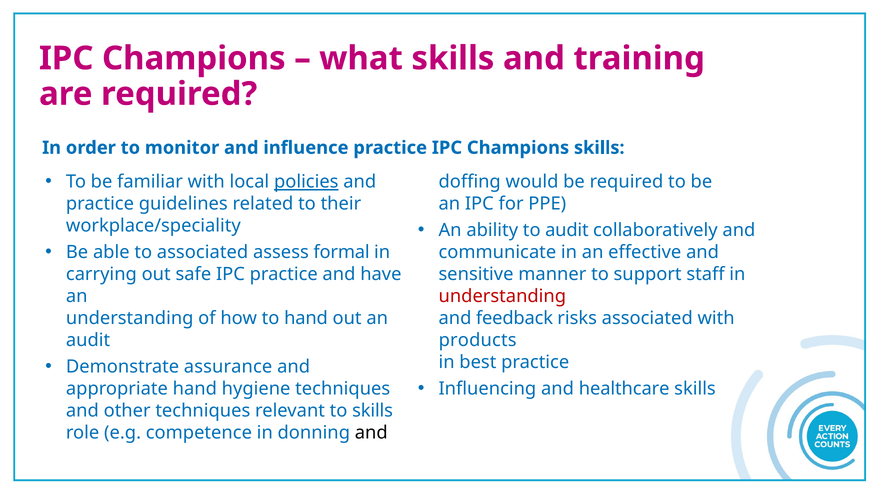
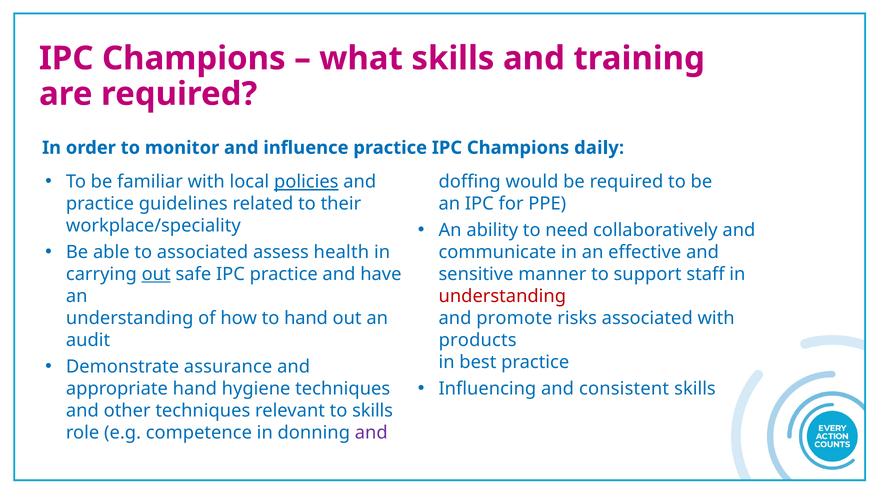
Champions skills: skills -> daily
to audit: audit -> need
formal: formal -> health
out at (156, 275) underline: none -> present
feedback: feedback -> promote
healthcare: healthcare -> consistent
and at (371, 433) colour: black -> purple
